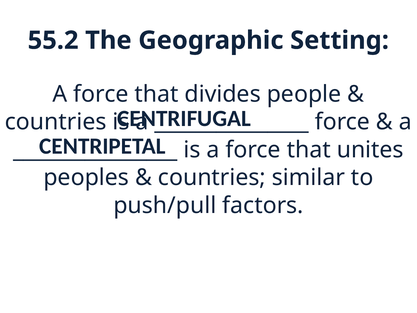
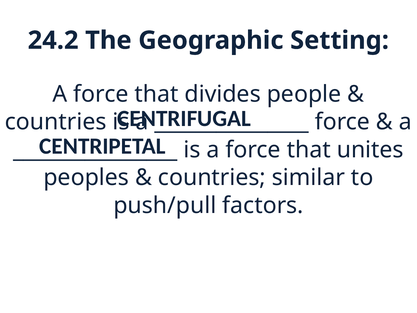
55.2: 55.2 -> 24.2
